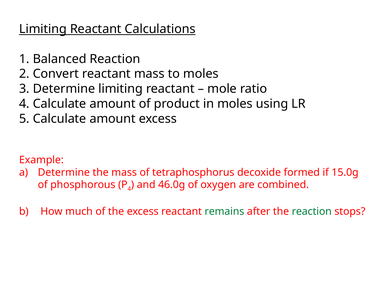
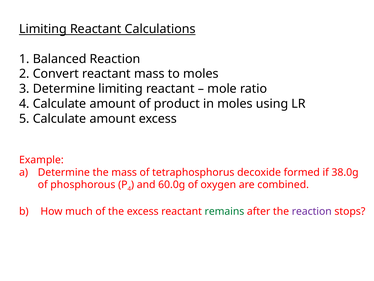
15.0g: 15.0g -> 38.0g
46.0g: 46.0g -> 60.0g
reaction at (312, 211) colour: green -> purple
